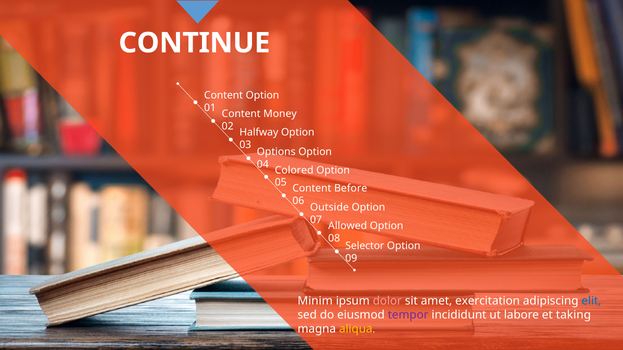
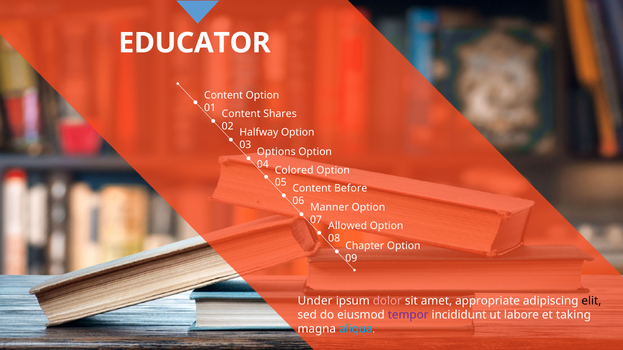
CONTINUE: CONTINUE -> EDUCATOR
Money: Money -> Shares
Outside: Outside -> Manner
Selector: Selector -> Chapter
Minim: Minim -> Under
exercitation: exercitation -> appropriate
elit colour: blue -> black
aliqua colour: yellow -> light blue
